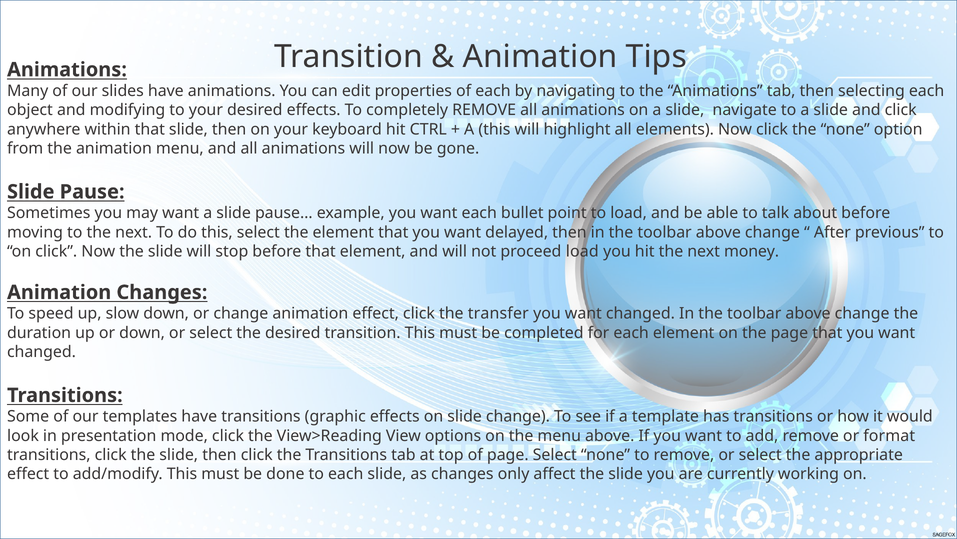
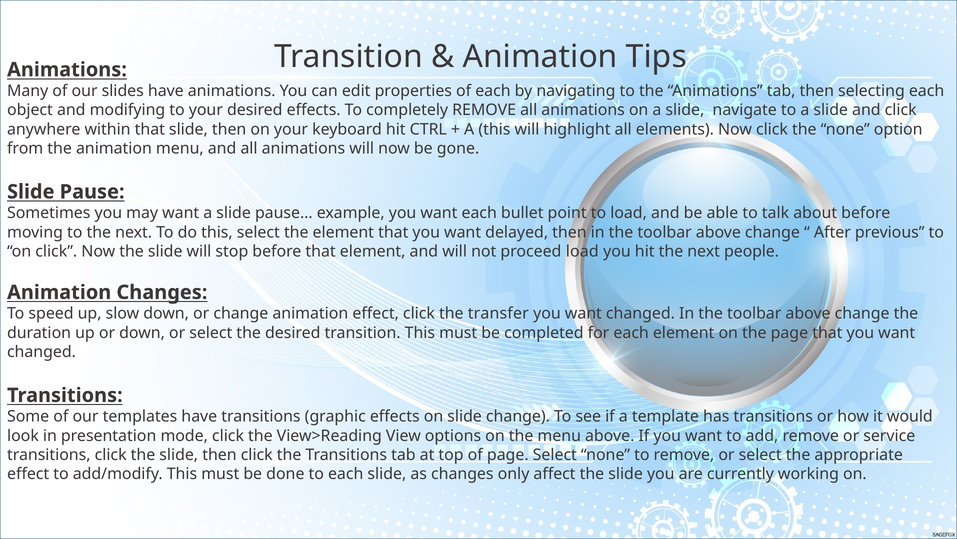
money: money -> people
format: format -> service
